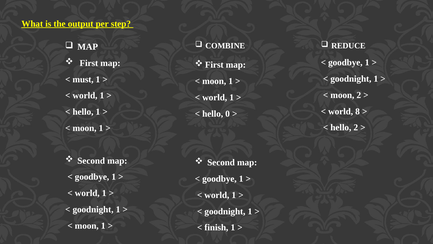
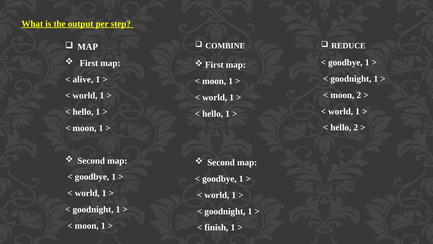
must: must -> alive
8 at (358, 111): 8 -> 1
0 at (228, 114): 0 -> 1
